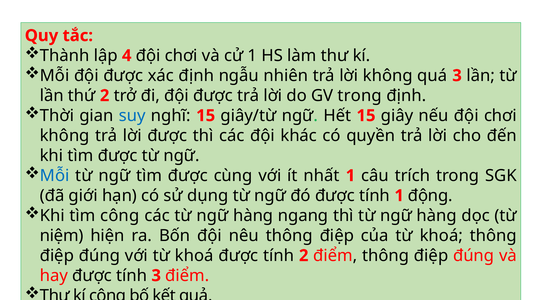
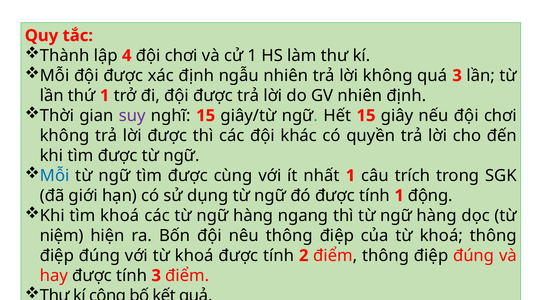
thứ 2: 2 -> 1
GV trong: trong -> nhiên
suy colour: blue -> purple
tìm công: công -> khoá
